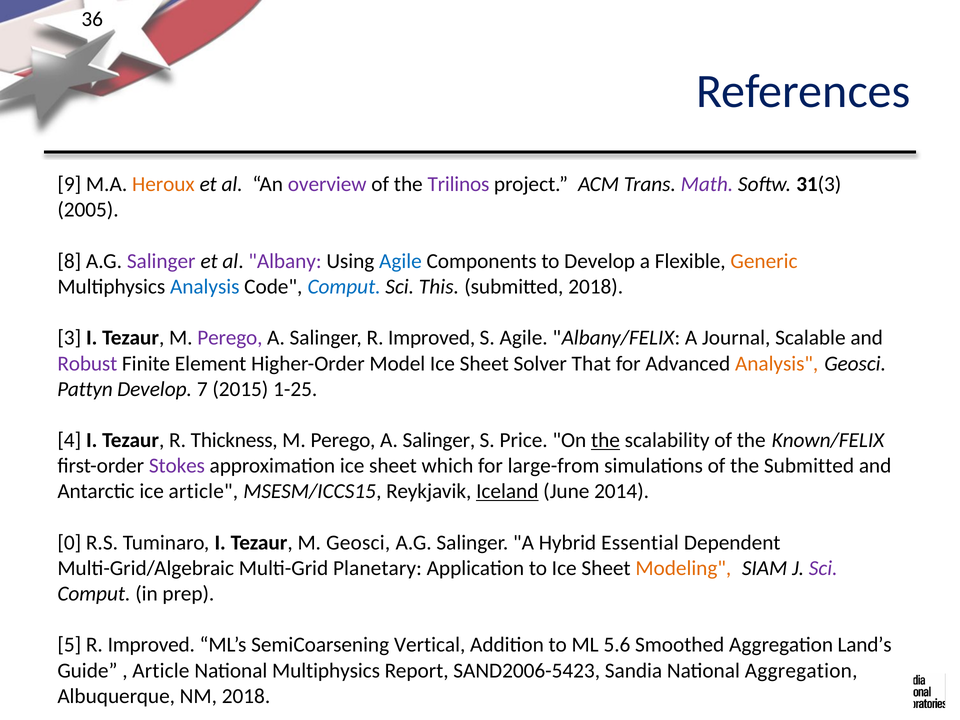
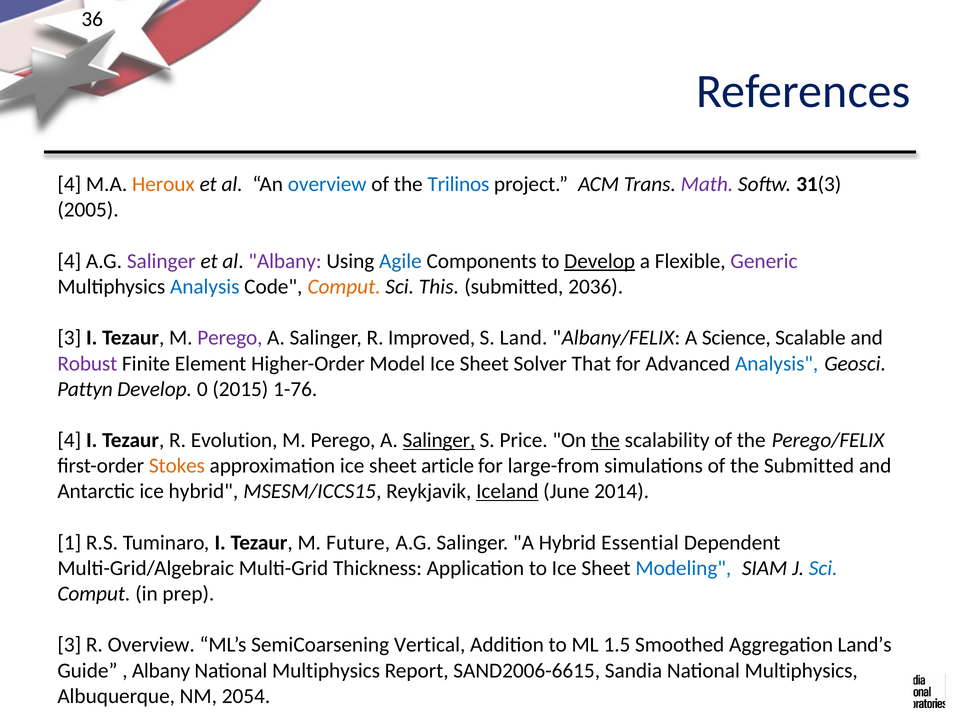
9 at (69, 184): 9 -> 4
overview at (327, 184) colour: purple -> blue
Trilinos colour: purple -> blue
8 at (69, 261): 8 -> 4
Develop at (600, 261) underline: none -> present
Generic colour: orange -> purple
Comput at (344, 287) colour: blue -> orange
submitted 2018: 2018 -> 2036
S Agile: Agile -> Land
Journal: Journal -> Science
Analysis at (777, 363) colour: orange -> blue
7: 7 -> 0
1-25: 1-25 -> 1-76
Thickness: Thickness -> Evolution
Salinger at (439, 440) underline: none -> present
Known/FELIX: Known/FELIX -> Perego/FELIX
Stokes colour: purple -> orange
which: which -> article
ice article: article -> hybrid
0: 0 -> 1
M Geosci: Geosci -> Future
Planetary: Planetary -> Thickness
Modeling colour: orange -> blue
Sci at (823, 568) colour: purple -> blue
5 at (69, 645): 5 -> 3
Improved at (151, 645): Improved -> Overview
5.6: 5.6 -> 1.5
Article at (161, 671): Article -> Albany
SAND2006-5423: SAND2006-5423 -> SAND2006-6615
Sandia National Aggregation: Aggregation -> Multiphysics
NM 2018: 2018 -> 2054
